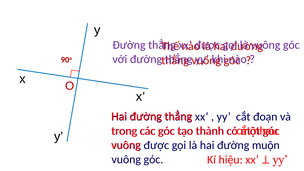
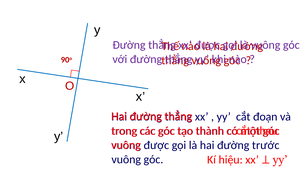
muộn: muộn -> trước
